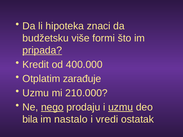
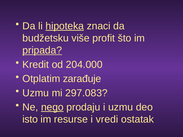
hipoteka underline: none -> present
formi: formi -> profit
400.000: 400.000 -> 204.000
210.000: 210.000 -> 297.083
uzmu at (121, 107) underline: present -> none
bila: bila -> isto
nastalo: nastalo -> resurse
